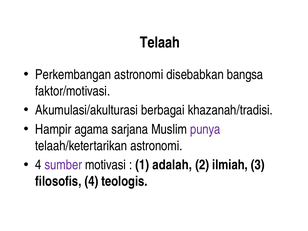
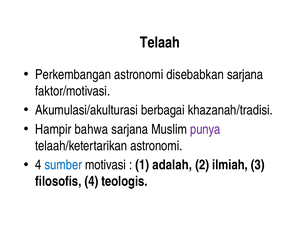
disebabkan bangsa: bangsa -> sarjana
agama: agama -> bahwa
sumber colour: purple -> blue
